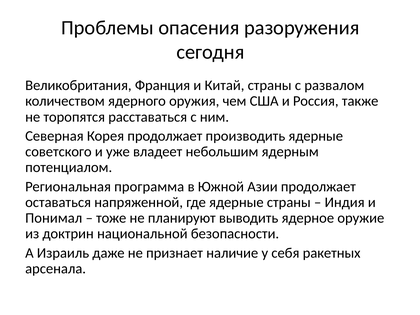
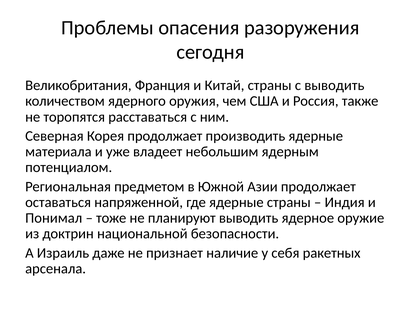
с развалом: развалом -> выводить
советского: советского -> материала
программа: программа -> предметом
